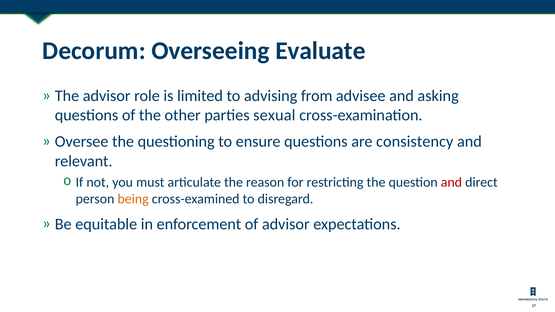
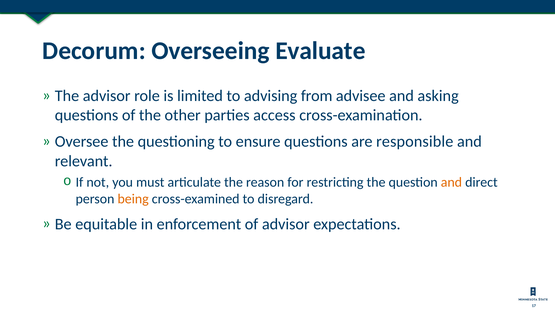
sexual: sexual -> access
consistency: consistency -> responsible
and at (451, 182) colour: red -> orange
